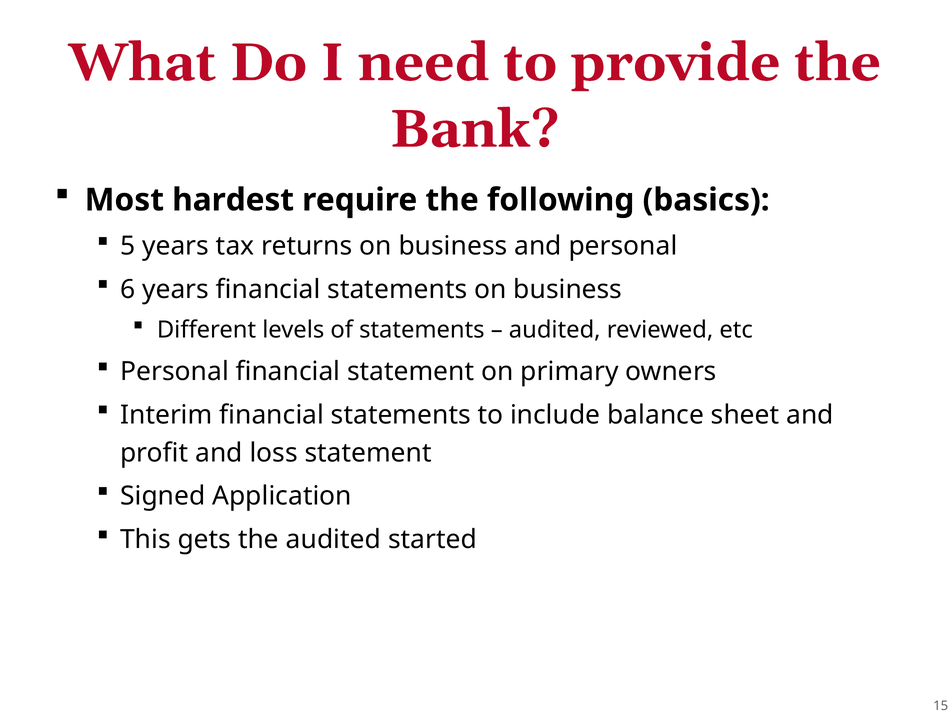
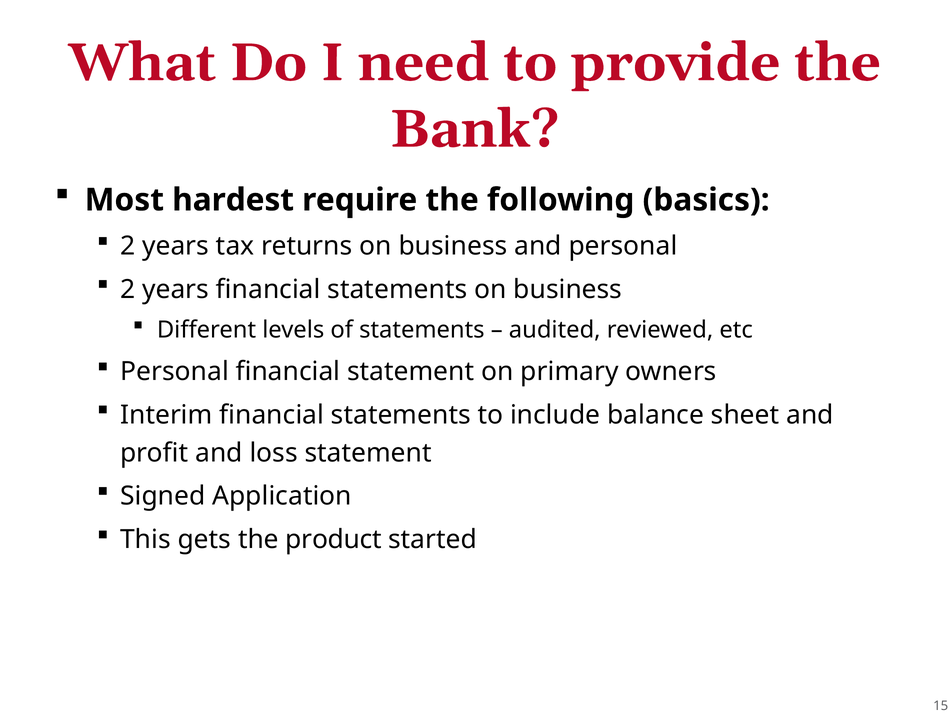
5 at (128, 246): 5 -> 2
6 at (128, 289): 6 -> 2
the audited: audited -> product
